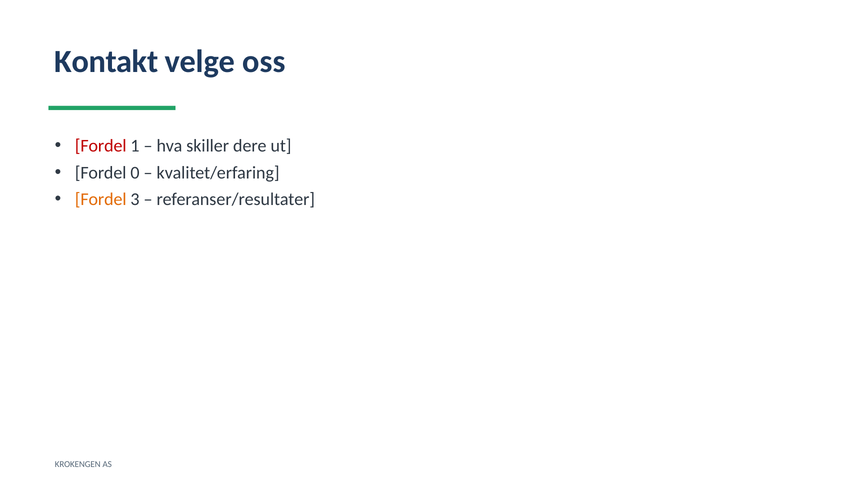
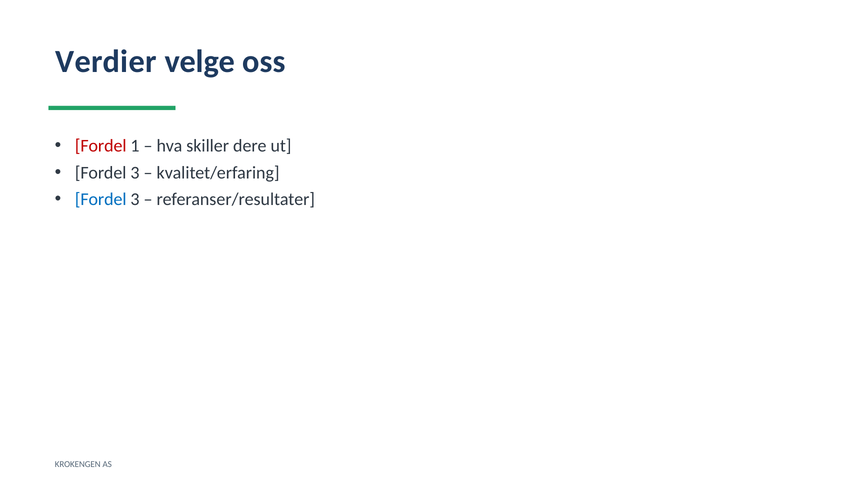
Kontakt: Kontakt -> Verdier
0 at (135, 173): 0 -> 3
Fordel at (101, 200) colour: orange -> blue
